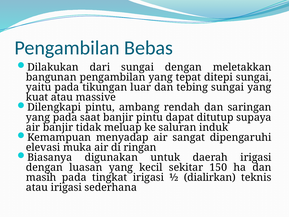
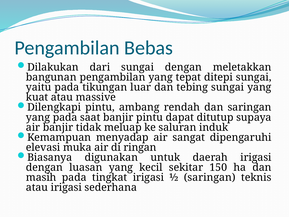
½ dialirkan: dialirkan -> saringan
